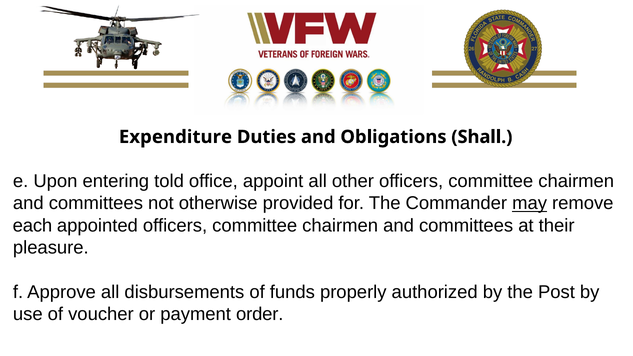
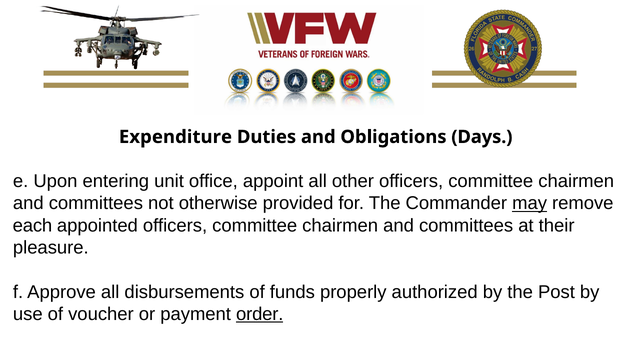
Shall: Shall -> Days
told: told -> unit
order underline: none -> present
